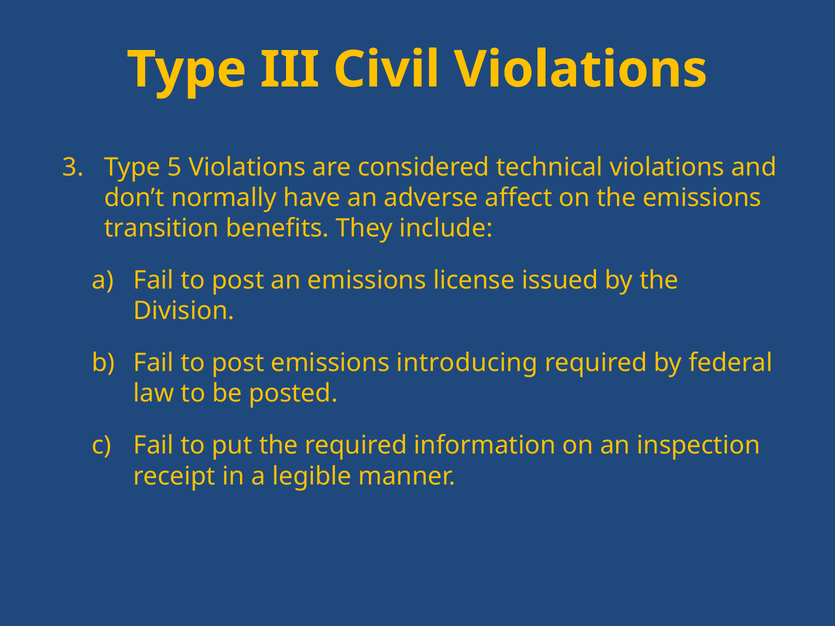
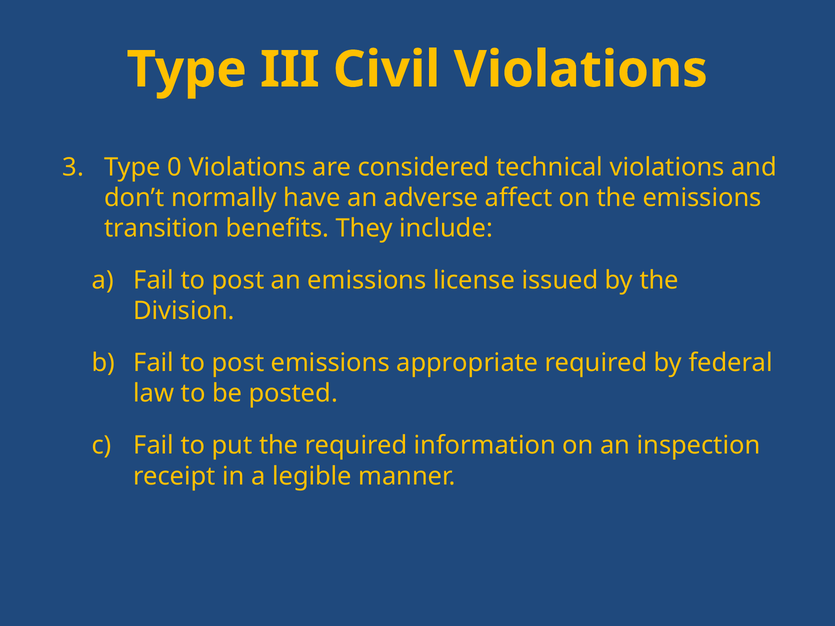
5: 5 -> 0
introducing: introducing -> appropriate
